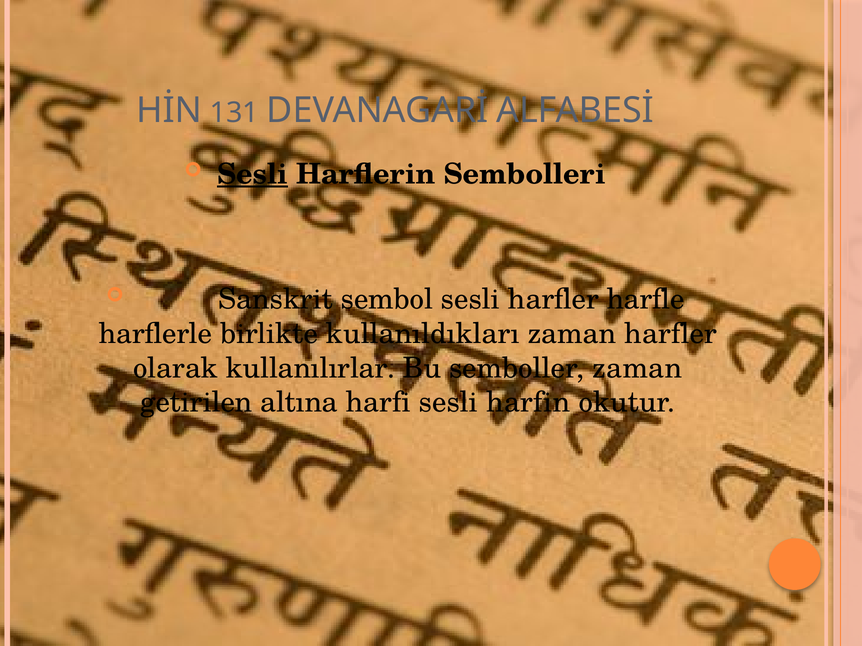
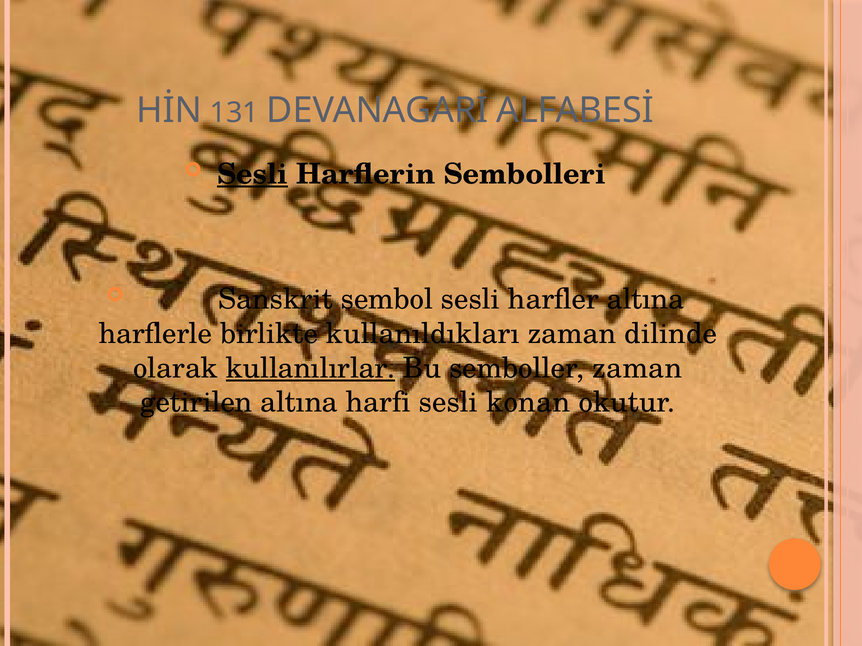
harfler harfle: harfle -> altına
zaman harfler: harfler -> dilinde
kullanılırlar underline: none -> present
harfin: harfin -> konan
